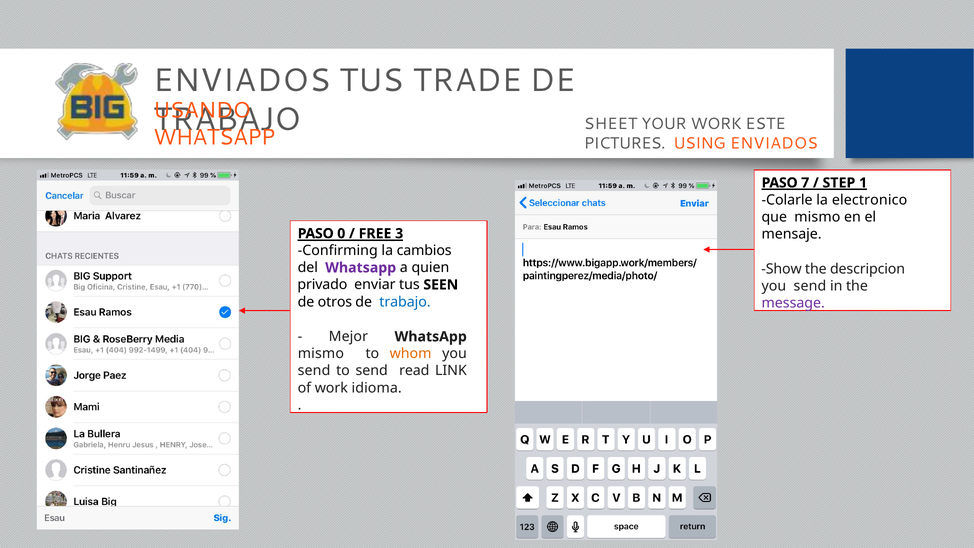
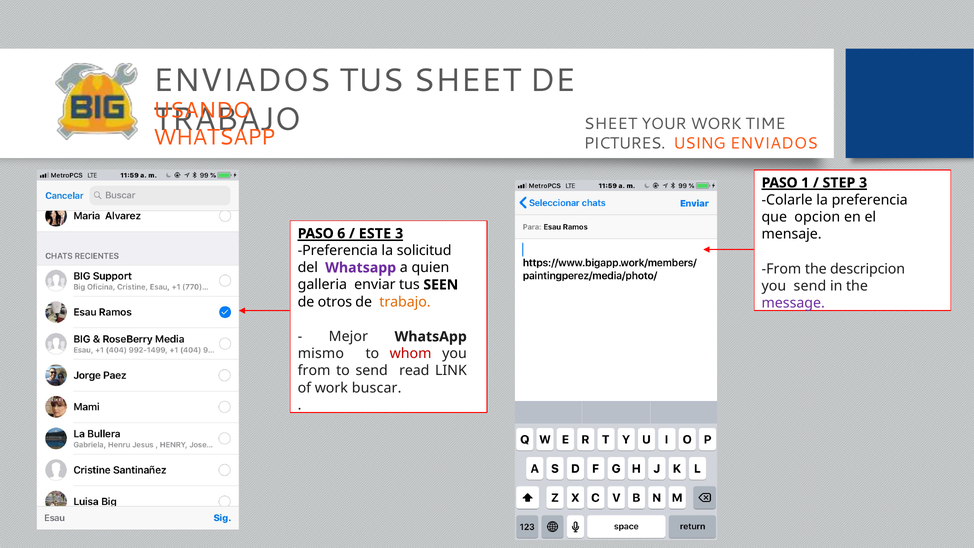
TUS TRADE: TRADE -> SHEET
ESTE: ESTE -> TIME
7: 7 -> 1
STEP 1: 1 -> 3
la electronico: electronico -> preferencia
que mismo: mismo -> opcion
0: 0 -> 6
FREE: FREE -> ESTE
Confirming at (338, 251): Confirming -> Preferencia
cambios: cambios -> solicitud
Show at (782, 269): Show -> From
privado: privado -> galleria
trabajo at (405, 302) colour: blue -> orange
whom colour: orange -> red
send at (314, 371): send -> from
idioma: idioma -> buscar
